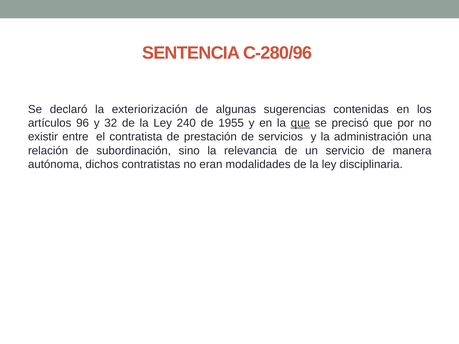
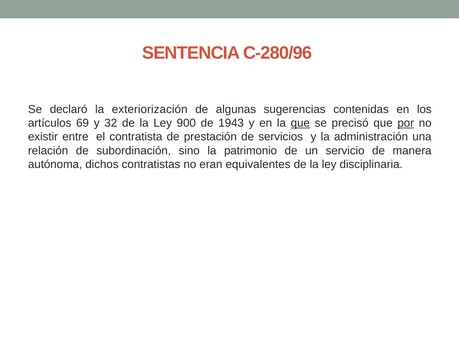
96: 96 -> 69
240: 240 -> 900
1955: 1955 -> 1943
por underline: none -> present
relevancia: relevancia -> patrimonio
modalidades: modalidades -> equivalentes
